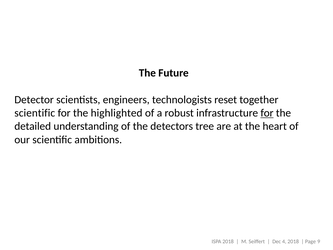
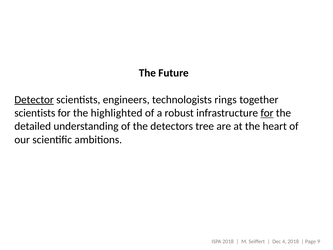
Detector underline: none -> present
reset: reset -> rings
scientific at (35, 113): scientific -> scientists
